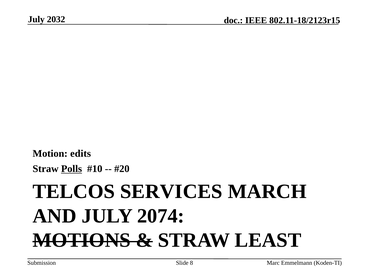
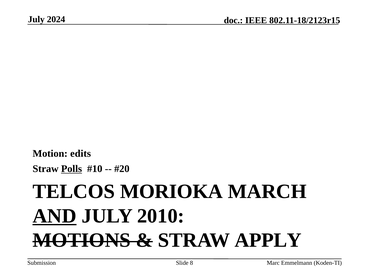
2032: 2032 -> 2024
SERVICES: SERVICES -> MORIOKA
AND underline: none -> present
2074: 2074 -> 2010
LEAST: LEAST -> APPLY
